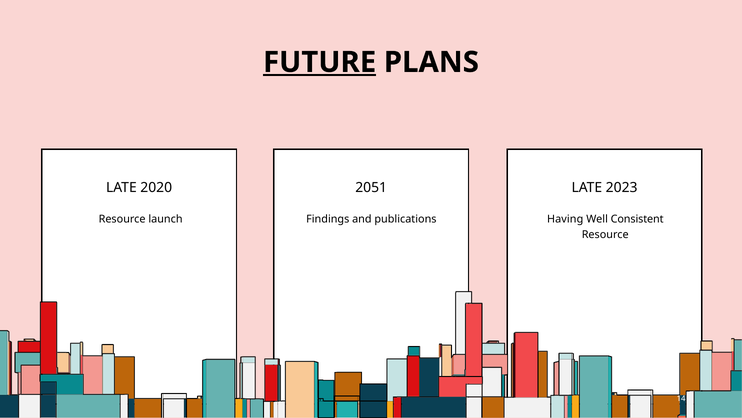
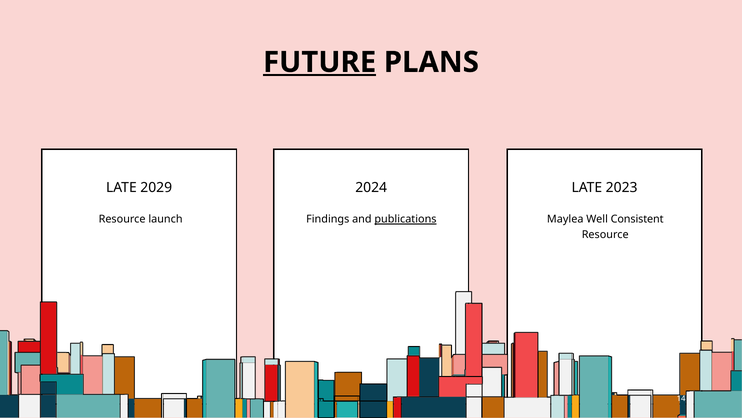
2020: 2020 -> 2029
2051: 2051 -> 2024
publications underline: none -> present
Having: Having -> Maylea
